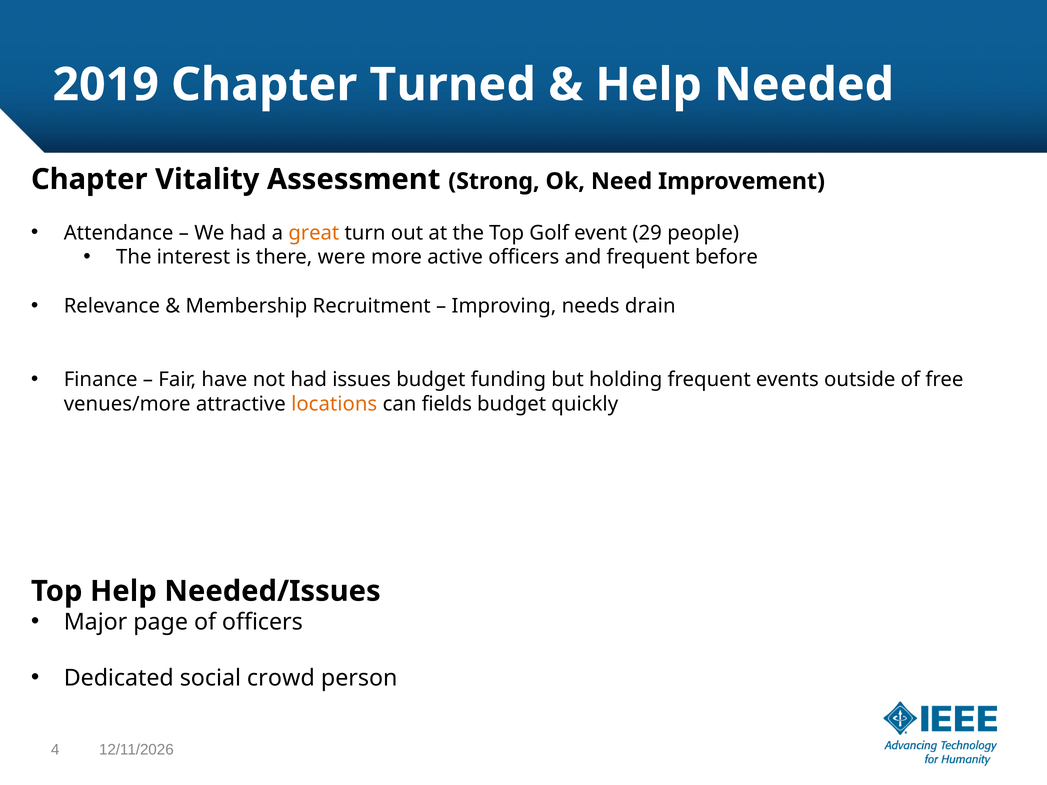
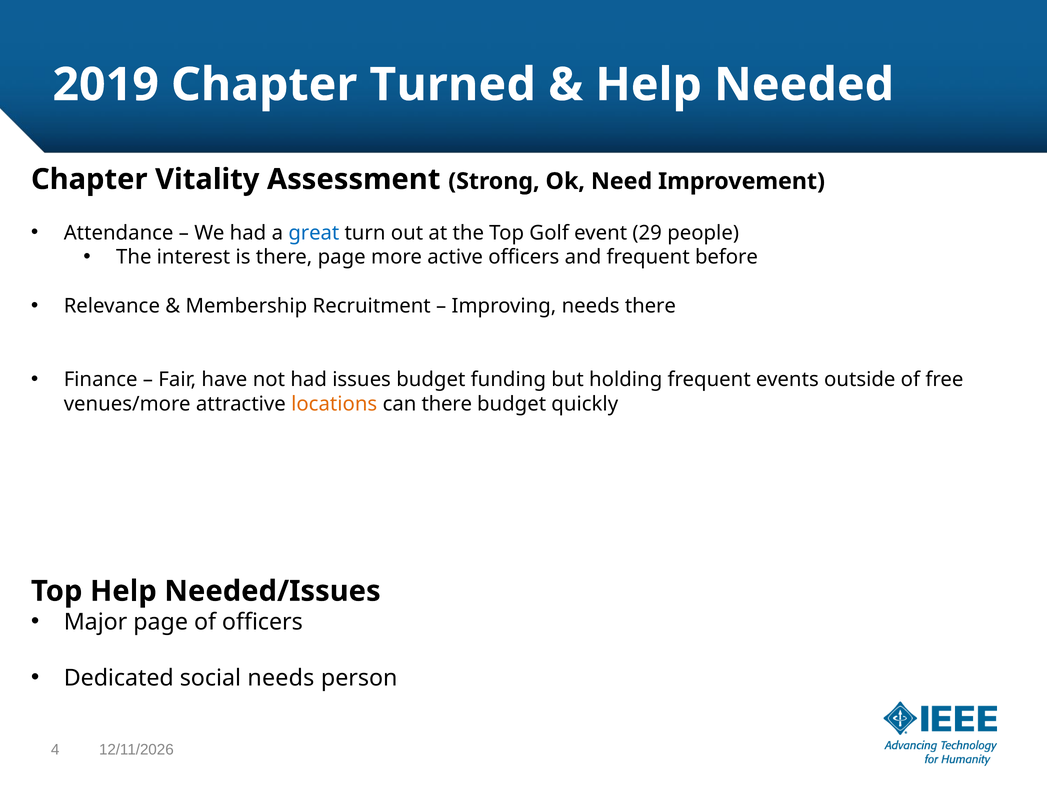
great colour: orange -> blue
there were: were -> page
needs drain: drain -> there
can fields: fields -> there
social crowd: crowd -> needs
